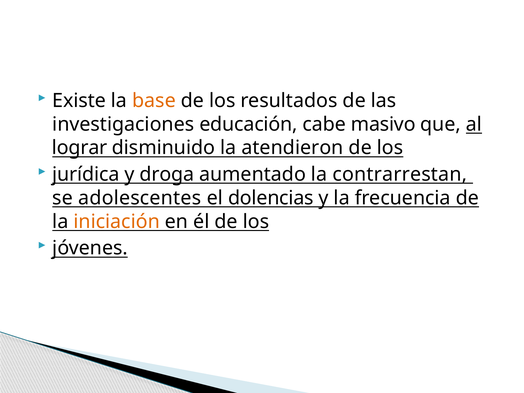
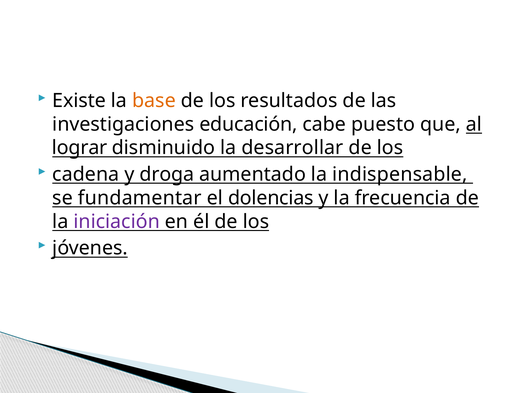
masivo: masivo -> puesto
atendieron: atendieron -> desarrollar
jurídica: jurídica -> cadena
contrarrestan: contrarrestan -> indispensable
adolescentes: adolescentes -> fundamentar
iniciación colour: orange -> purple
